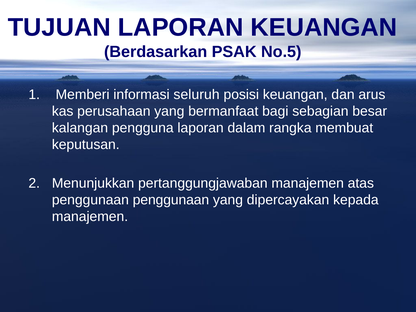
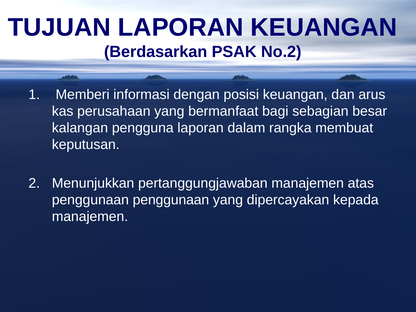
No.5: No.5 -> No.2
seluruh: seluruh -> dengan
